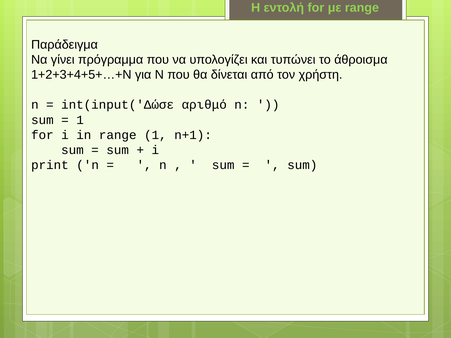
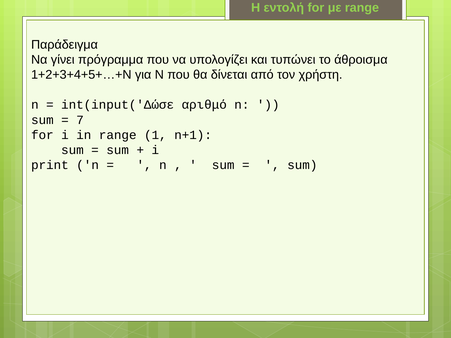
1 at (80, 120): 1 -> 7
